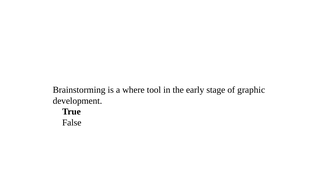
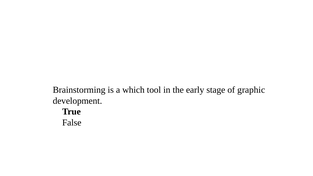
where: where -> which
